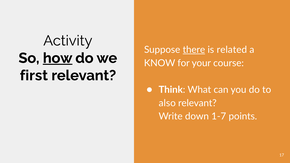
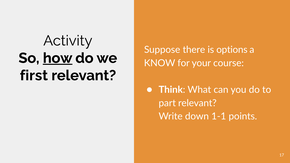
there underline: present -> none
related: related -> options
also: also -> part
1-7: 1-7 -> 1-1
